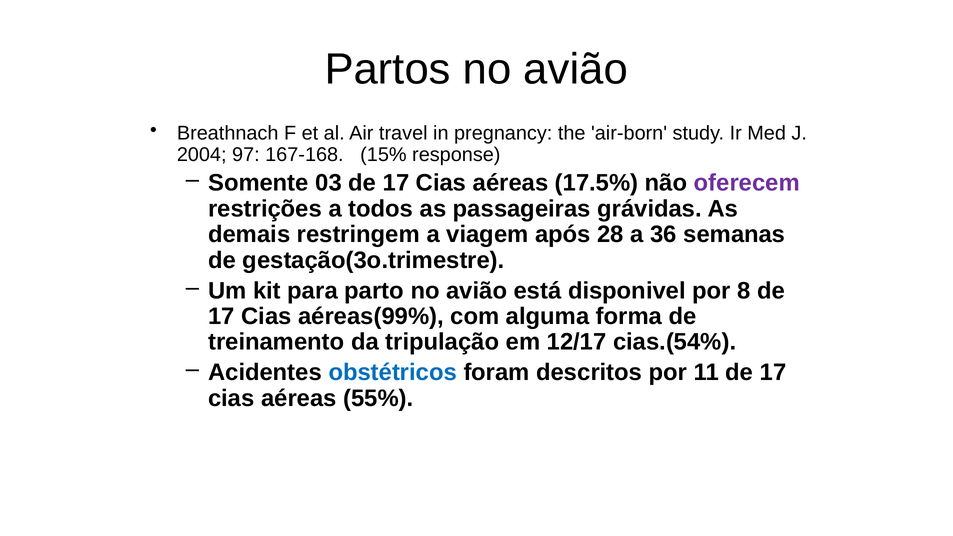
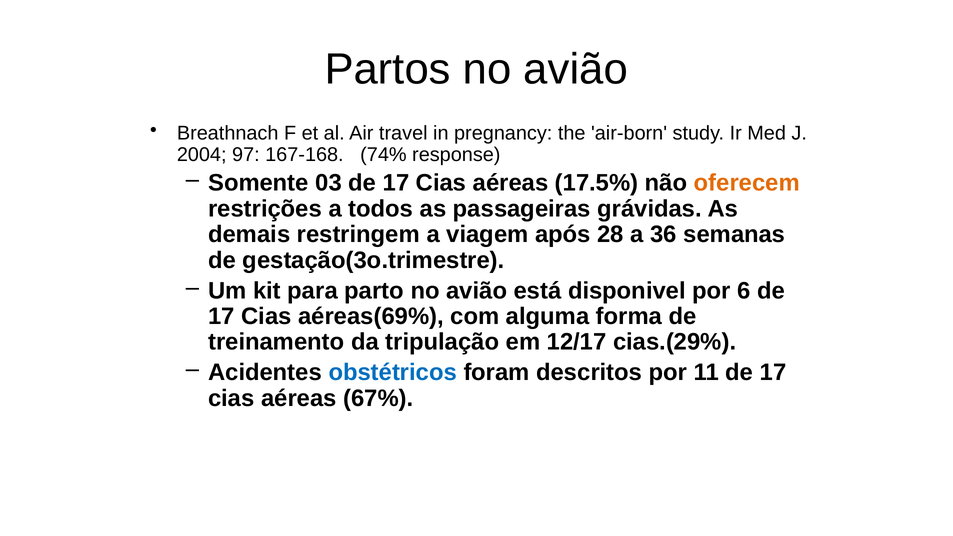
15%: 15% -> 74%
oferecem colour: purple -> orange
8: 8 -> 6
aéreas(99%: aéreas(99% -> aéreas(69%
cias.(54%: cias.(54% -> cias.(29%
55%: 55% -> 67%
